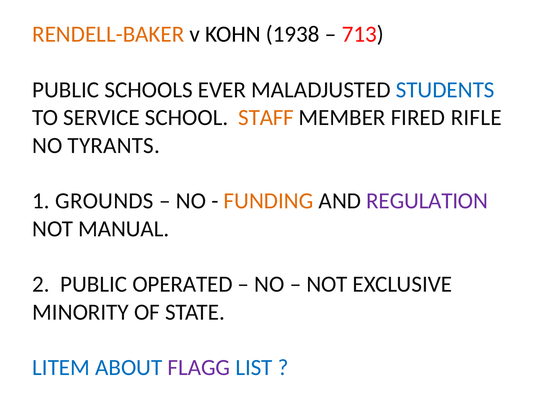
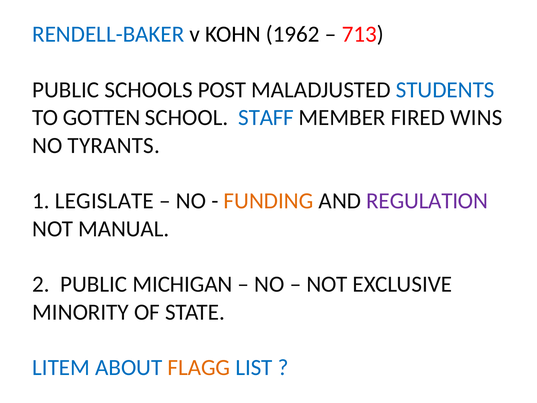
RENDELL-BAKER colour: orange -> blue
1938: 1938 -> 1962
EVER: EVER -> POST
SERVICE: SERVICE -> GOTTEN
STAFF colour: orange -> blue
RIFLE: RIFLE -> WINS
GROUNDS: GROUNDS -> LEGISLATE
OPERATED: OPERATED -> MICHIGAN
FLAGG colour: purple -> orange
